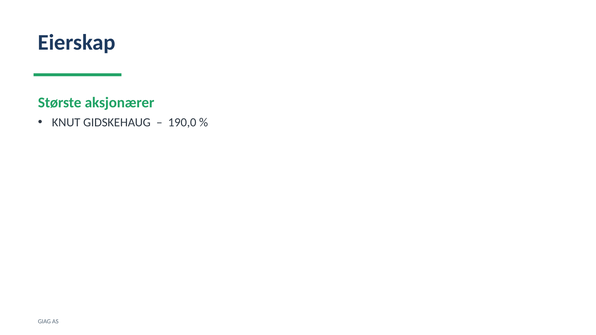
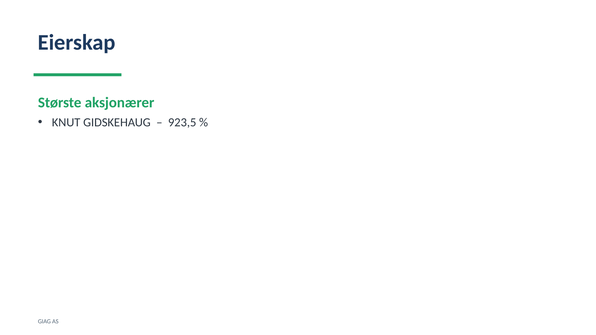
190,0: 190,0 -> 923,5
